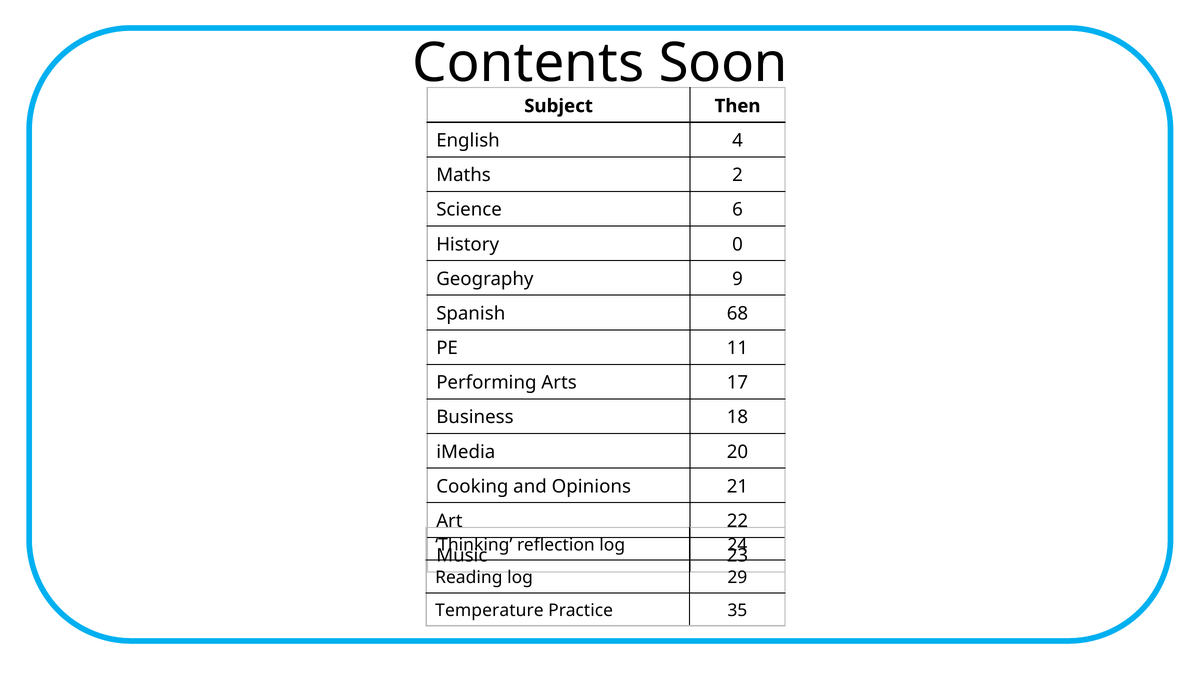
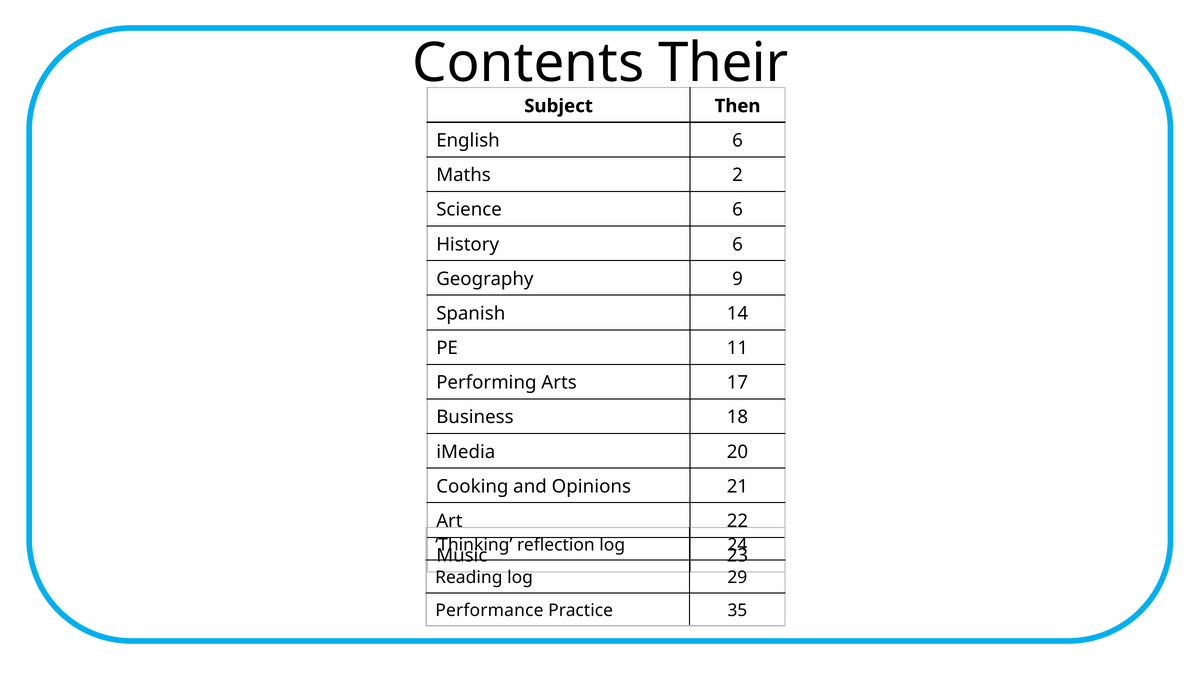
Soon: Soon -> Their
English 4: 4 -> 6
History 0: 0 -> 6
68: 68 -> 14
Temperature: Temperature -> Performance
